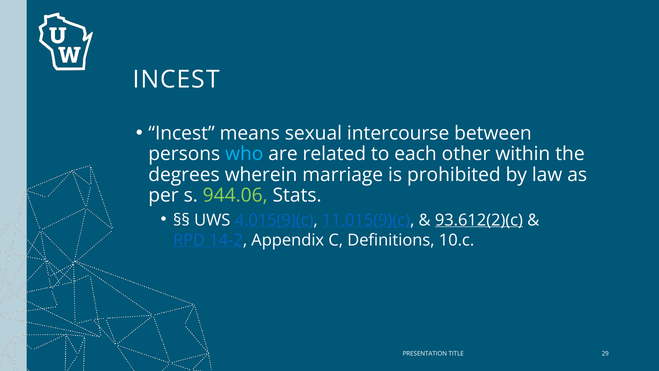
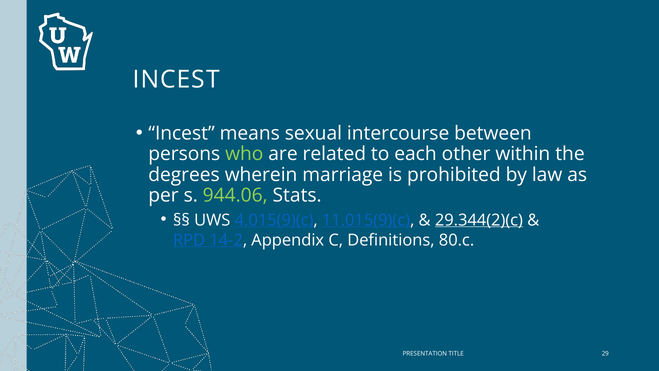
who colour: light blue -> light green
93.612(2)(c: 93.612(2)(c -> 29.344(2)(c
10.c: 10.c -> 80.c
